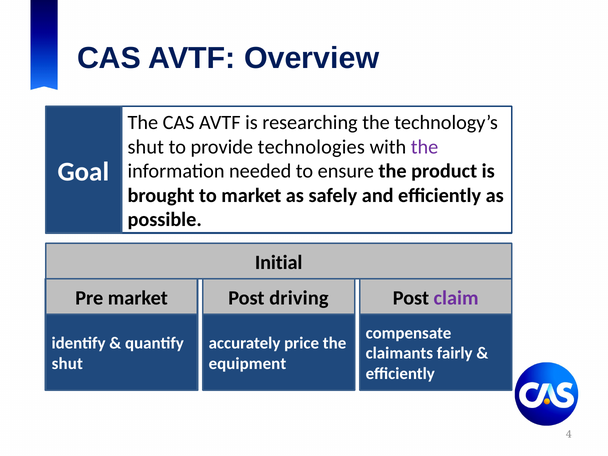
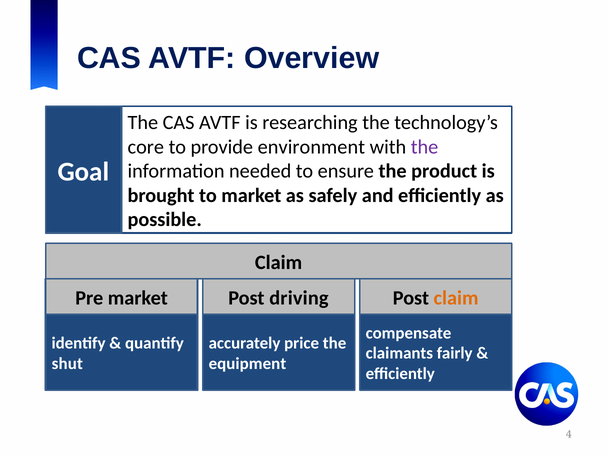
shut at (146, 147): shut -> core
technologies: technologies -> environment
Initial at (279, 262): Initial -> Claim
claim at (456, 298) colour: purple -> orange
